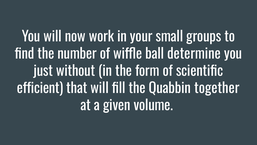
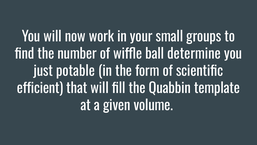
without: without -> potable
together: together -> template
